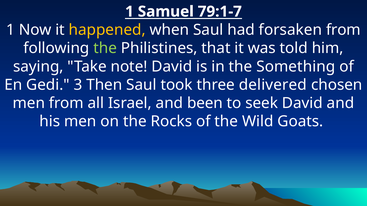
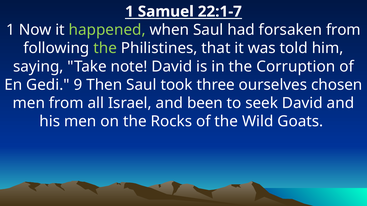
79:1-7: 79:1-7 -> 22:1-7
happened colour: yellow -> light green
Something: Something -> Corruption
3: 3 -> 9
delivered: delivered -> ourselves
